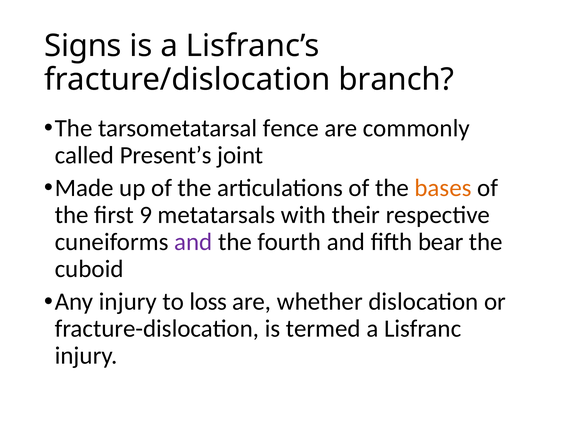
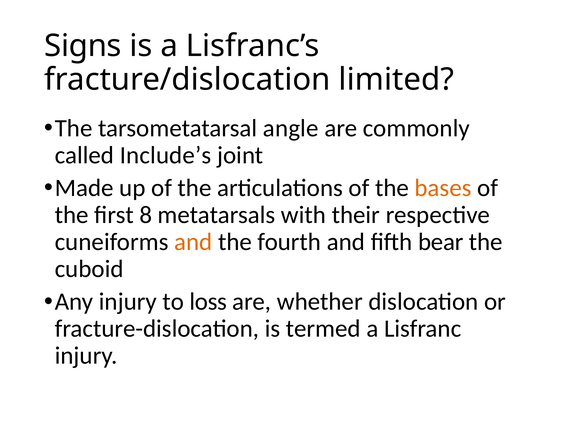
branch: branch -> limited
fence: fence -> angle
Present’s: Present’s -> Include’s
9: 9 -> 8
and at (193, 242) colour: purple -> orange
